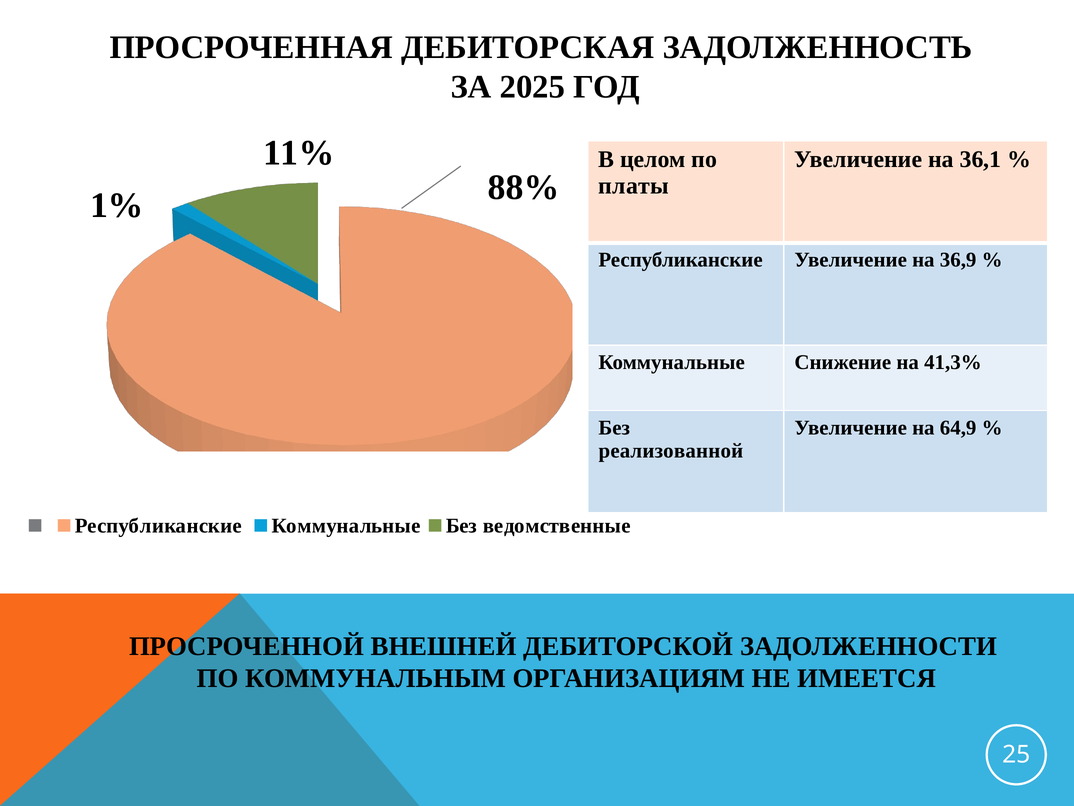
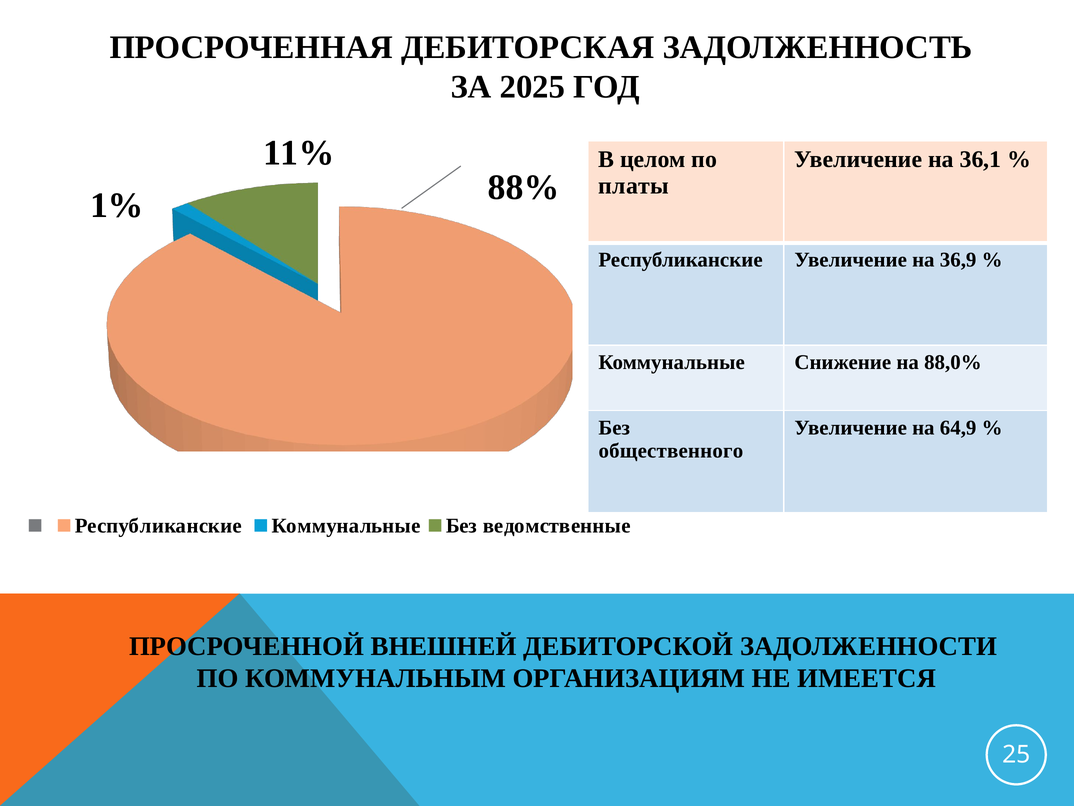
41,3%: 41,3% -> 88,0%
реализованной: реализованной -> общественного
